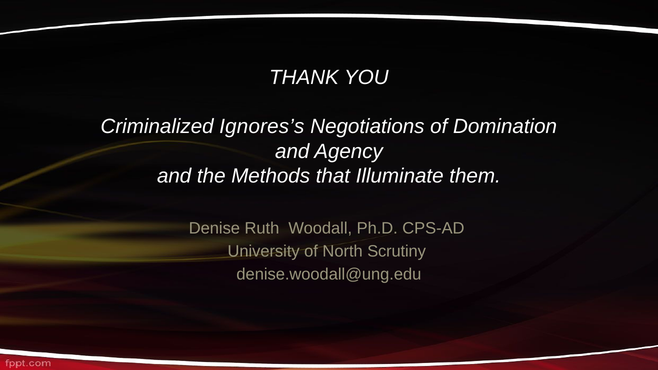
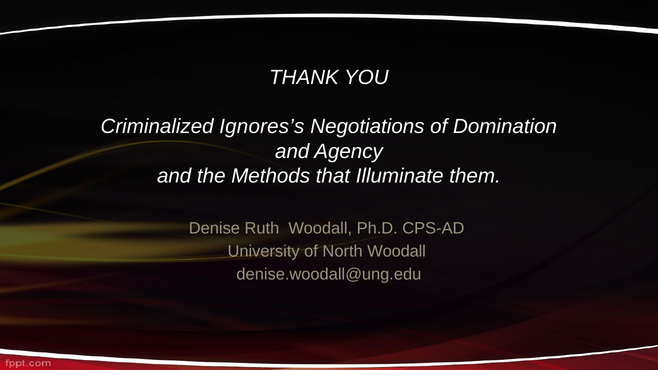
North Scrutiny: Scrutiny -> Woodall
